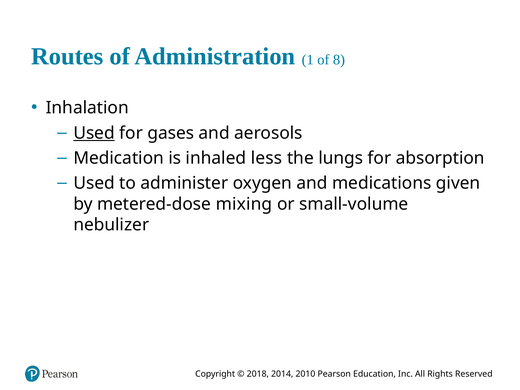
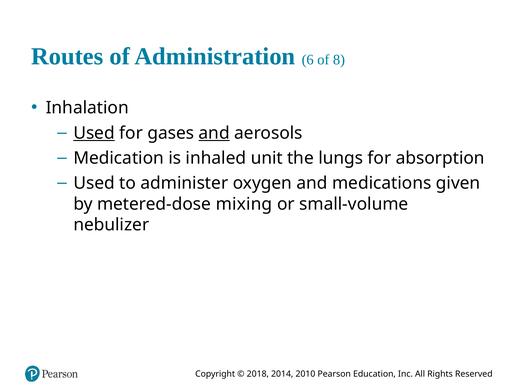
1: 1 -> 6
and at (214, 133) underline: none -> present
less: less -> unit
